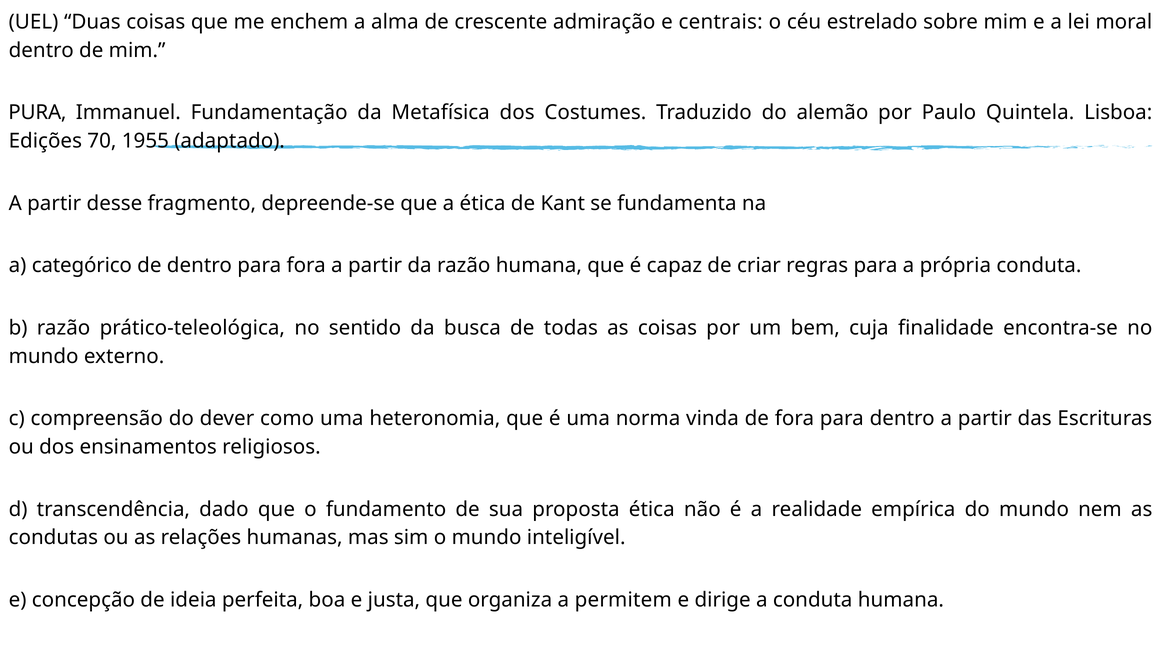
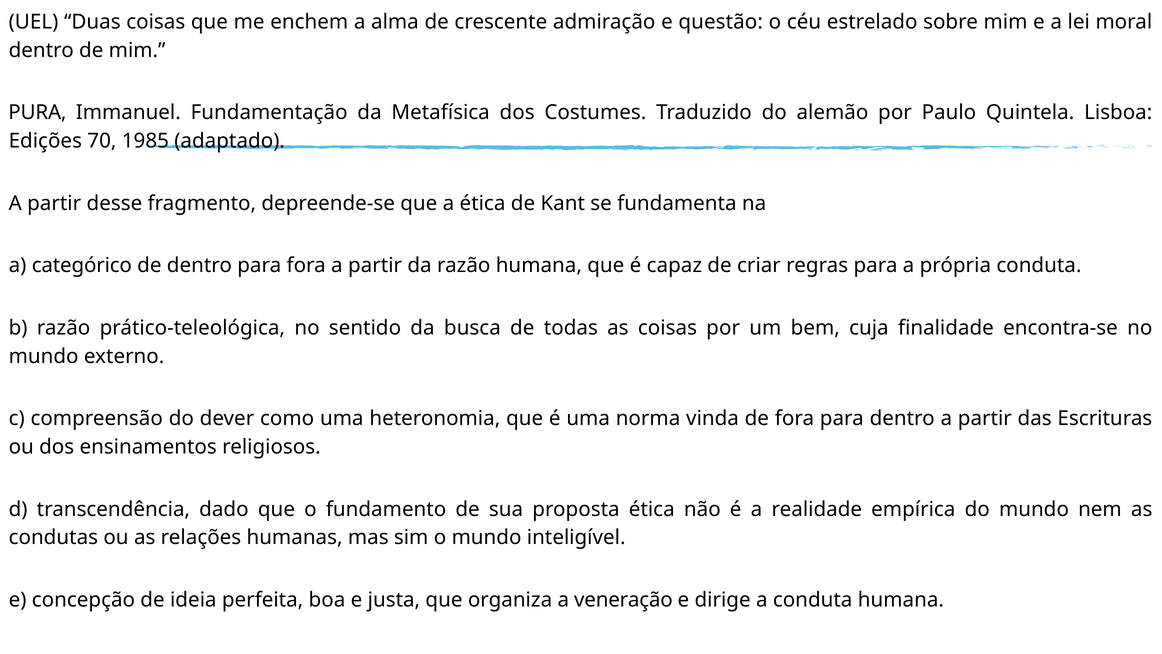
centrais: centrais -> questão
1955: 1955 -> 1985
permitem: permitem -> veneração
